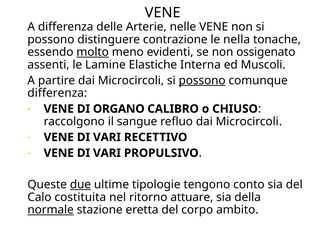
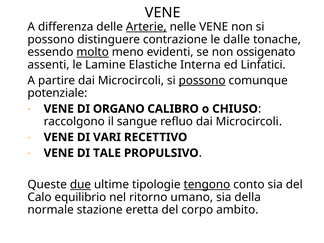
Arterie underline: none -> present
nella: nella -> dalle
Muscoli: Muscoli -> Linfatici
differenza at (57, 93): differenza -> potenziale
VARI at (107, 153): VARI -> TALE
tengono underline: none -> present
costituita: costituita -> equilibrio
attuare: attuare -> umano
normale underline: present -> none
